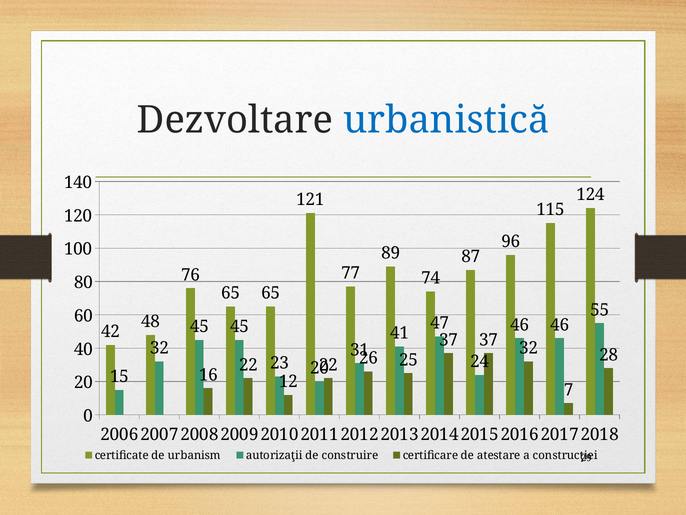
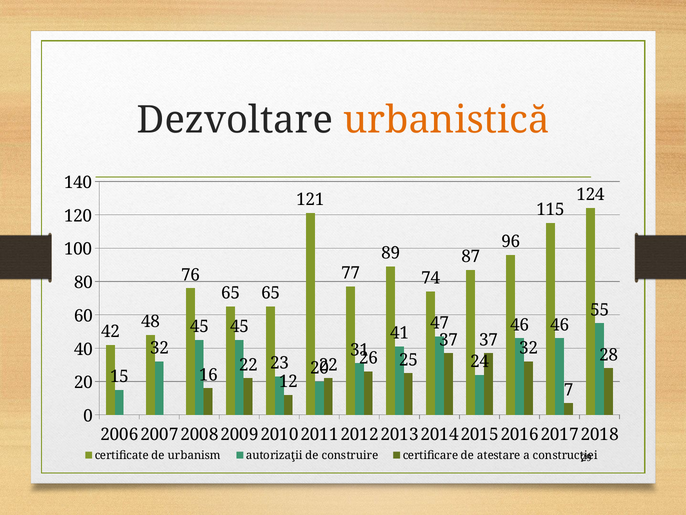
urbanistică colour: blue -> orange
